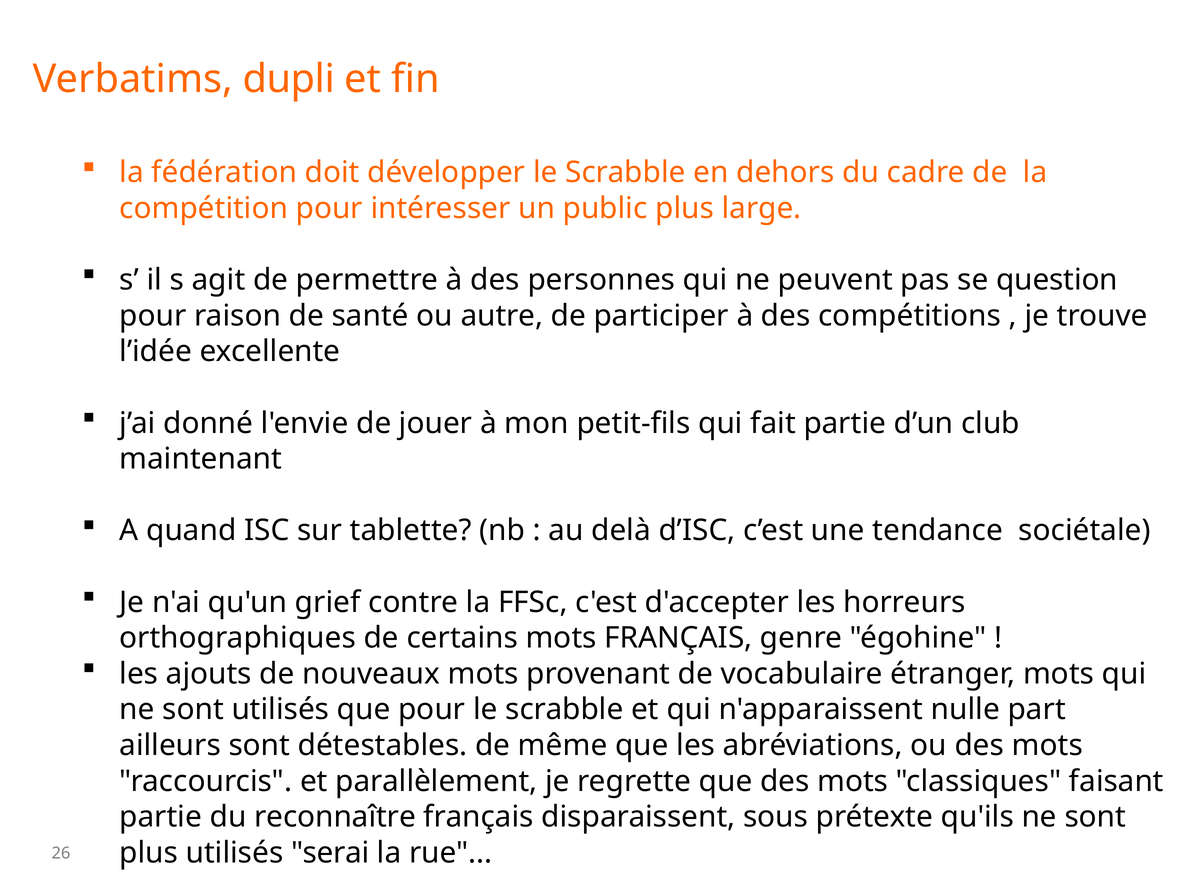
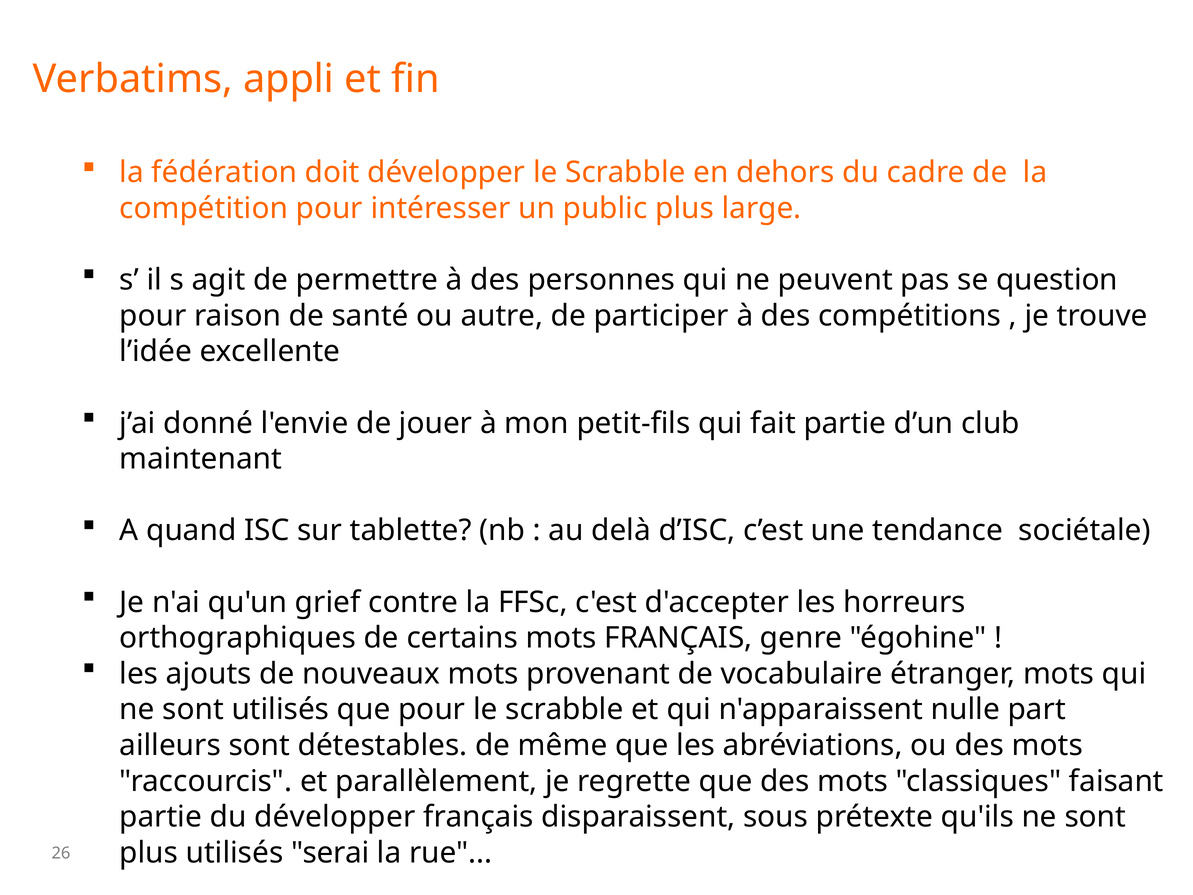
dupli: dupli -> appli
du reconnaître: reconnaître -> développer
